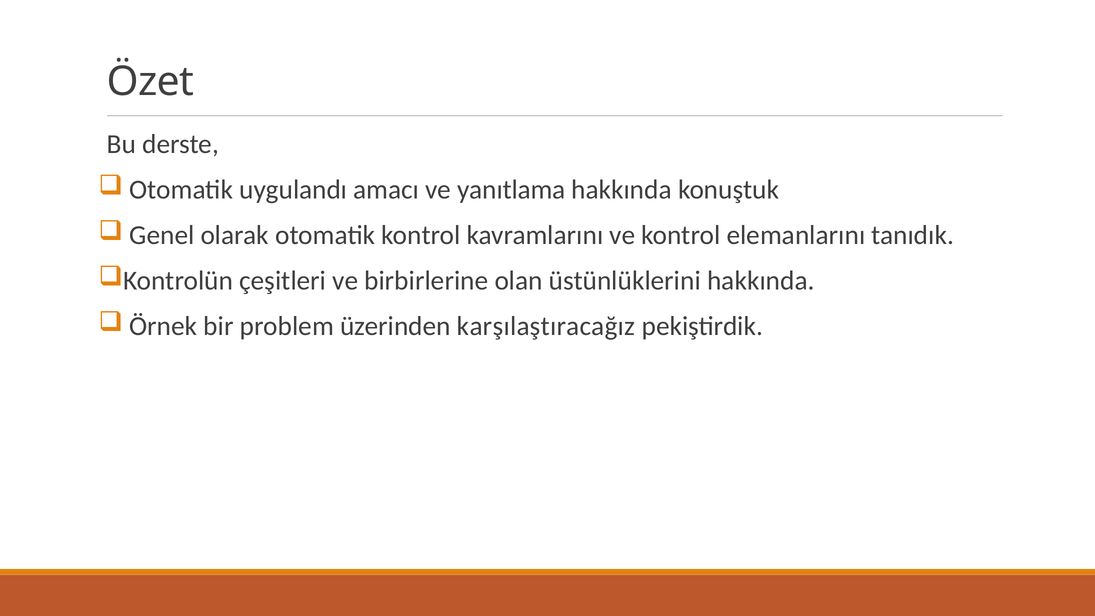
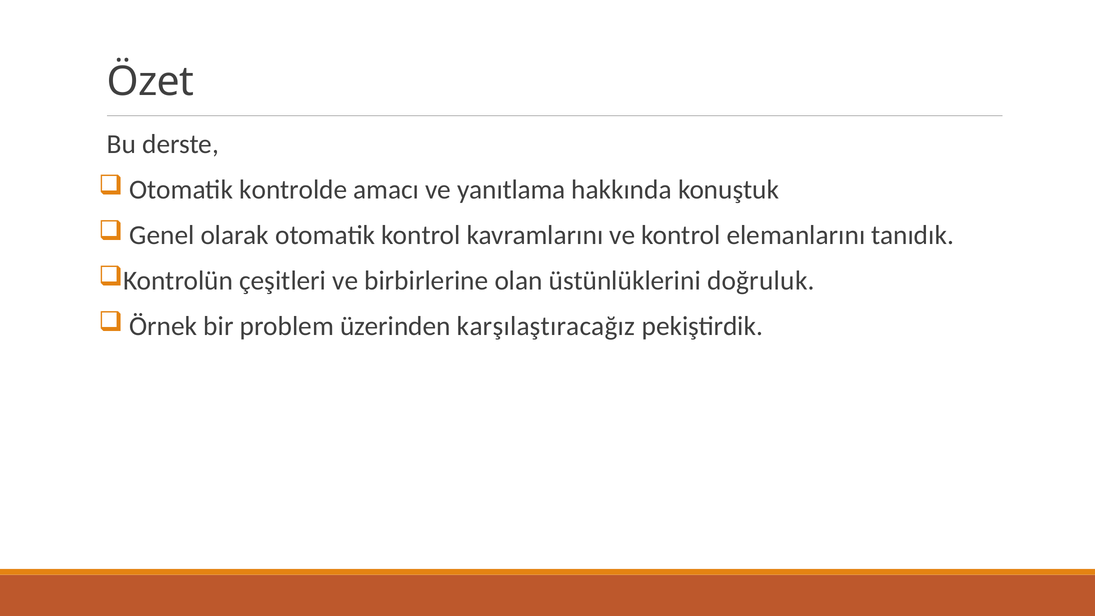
uygulandı: uygulandı -> kontrolde
üstünlüklerini hakkında: hakkında -> doğruluk
